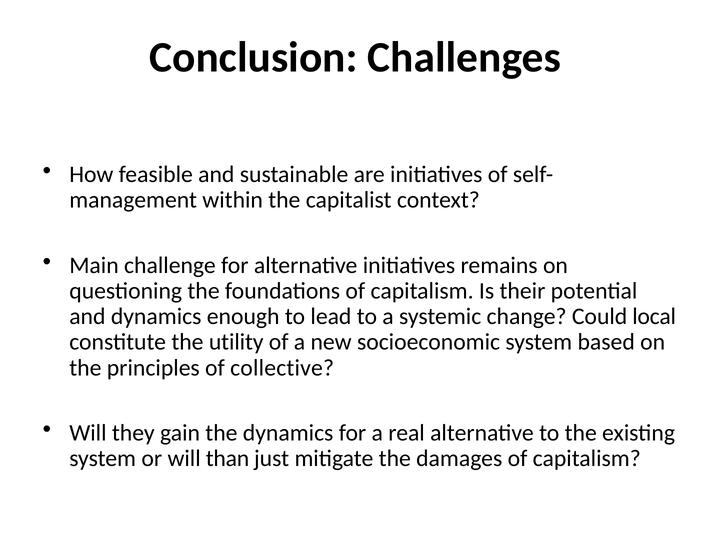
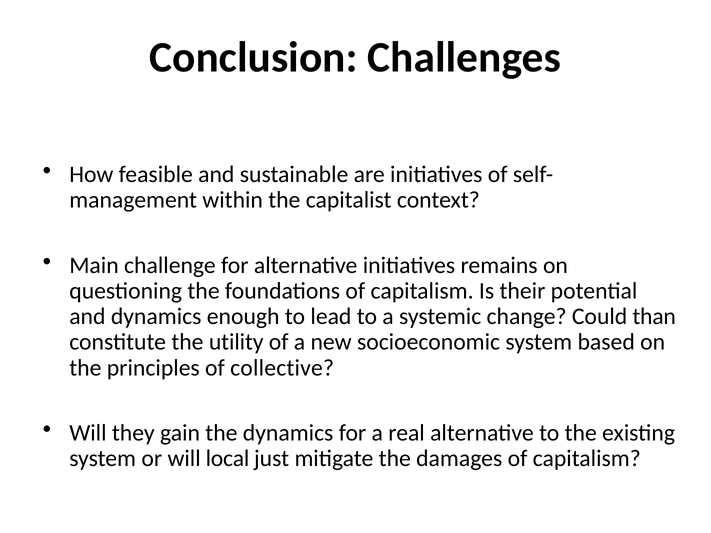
local: local -> than
than: than -> local
